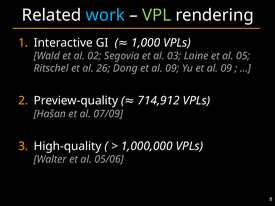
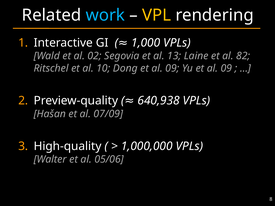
VPL colour: light green -> yellow
03: 03 -> 13
05: 05 -> 82
26: 26 -> 10
714,912: 714,912 -> 640,938
